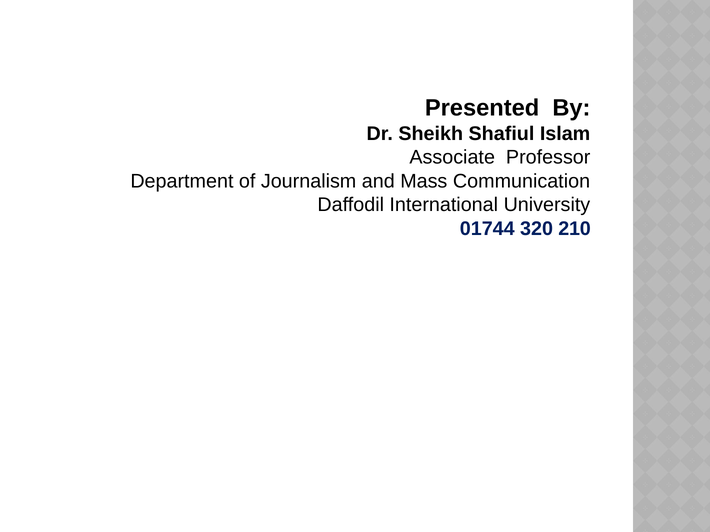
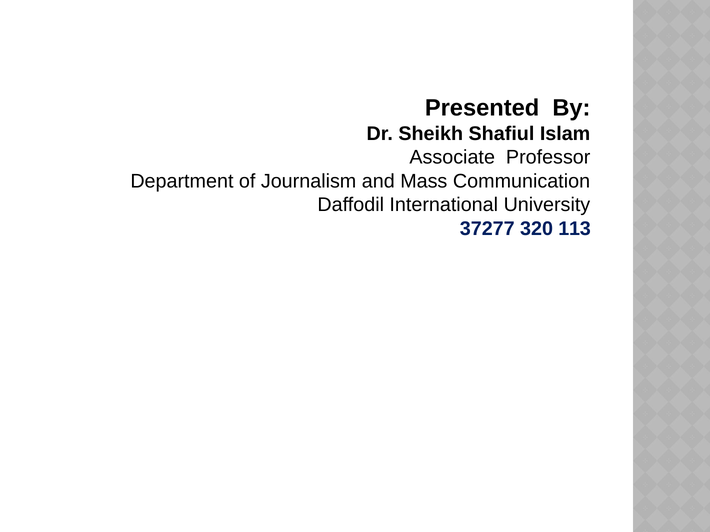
01744: 01744 -> 37277
210: 210 -> 113
